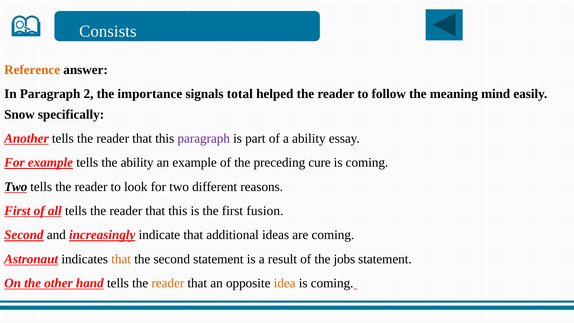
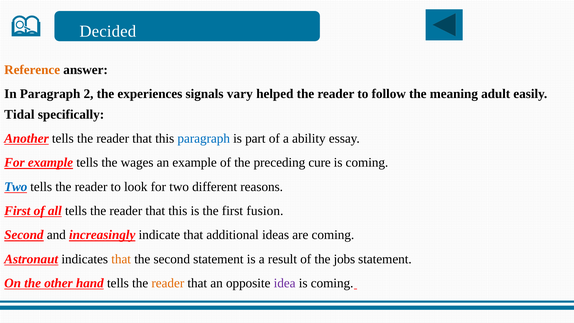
Consists: Consists -> Decided
importance: importance -> experiences
total: total -> vary
mind: mind -> adult
Snow: Snow -> Tidal
paragraph at (204, 138) colour: purple -> blue
the ability: ability -> wages
Two at (16, 187) colour: black -> blue
idea colour: orange -> purple
